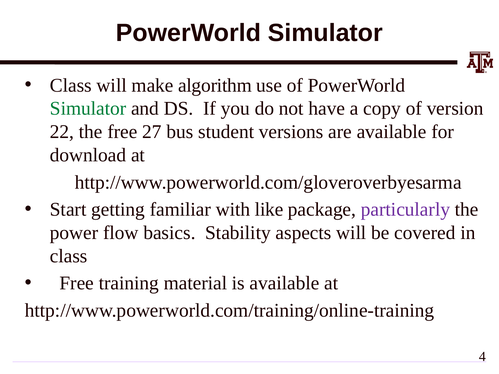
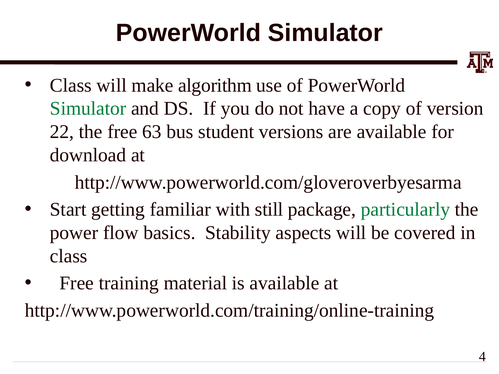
27: 27 -> 63
like: like -> still
particularly colour: purple -> green
